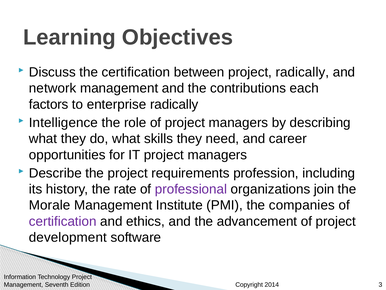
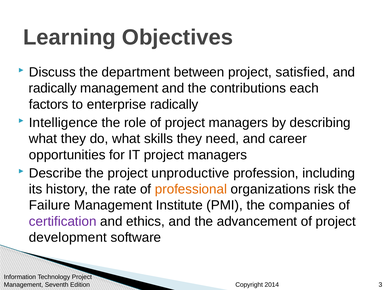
the certification: certification -> department
project radically: radically -> satisfied
network at (53, 88): network -> radically
requirements: requirements -> unproductive
professional colour: purple -> orange
join: join -> risk
Morale: Morale -> Failure
